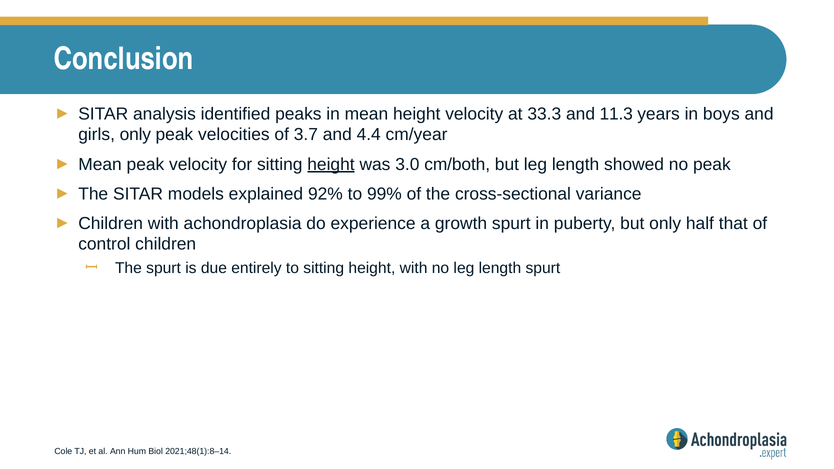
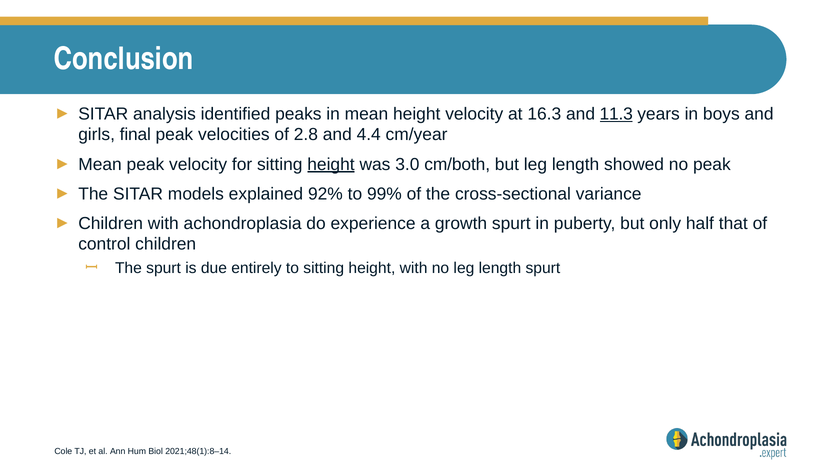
33.3: 33.3 -> 16.3
11.3 underline: none -> present
girls only: only -> final
3.7: 3.7 -> 2.8
